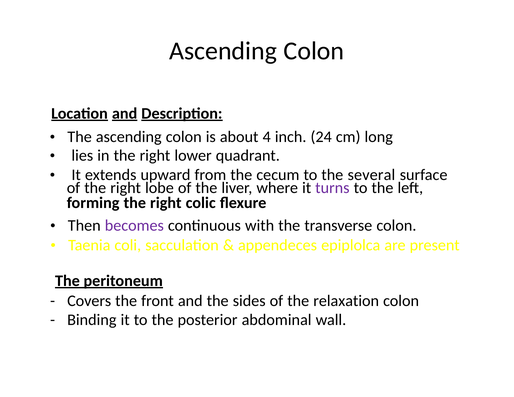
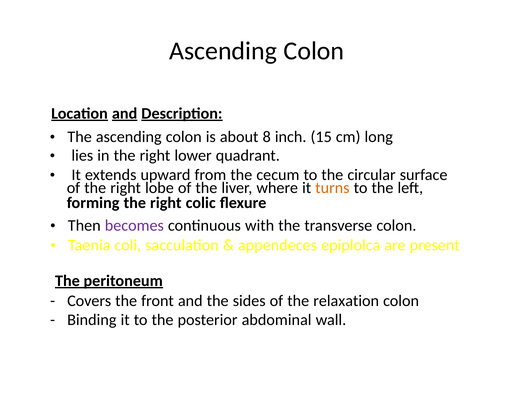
4: 4 -> 8
24: 24 -> 15
several: several -> circular
turns colour: purple -> orange
